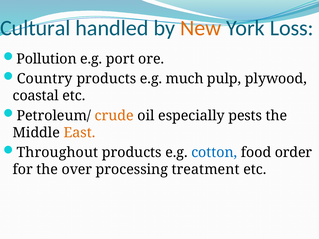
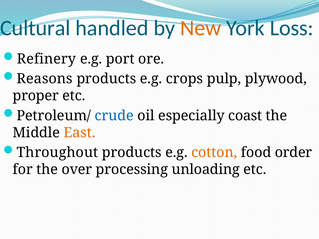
Pollution: Pollution -> Refinery
Country: Country -> Reasons
much: much -> crops
coastal: coastal -> proper
crude colour: orange -> blue
pests: pests -> coast
cotton colour: blue -> orange
treatment: treatment -> unloading
